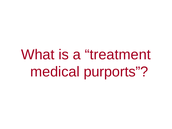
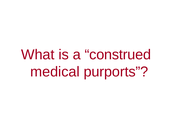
treatment: treatment -> construed
